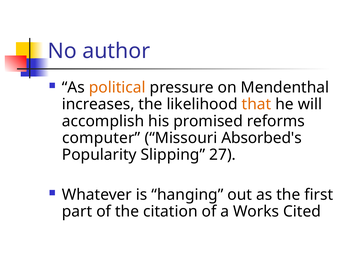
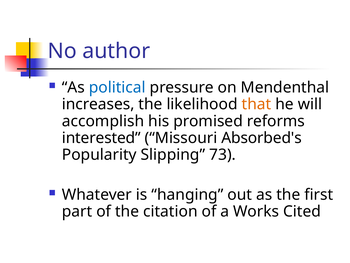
political colour: orange -> blue
computer: computer -> interested
27: 27 -> 73
